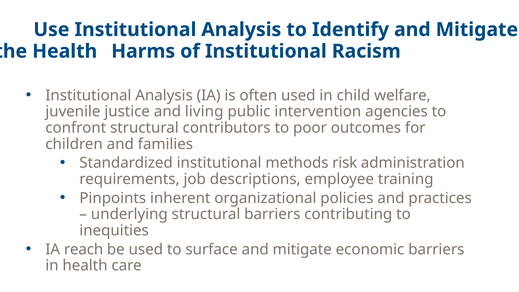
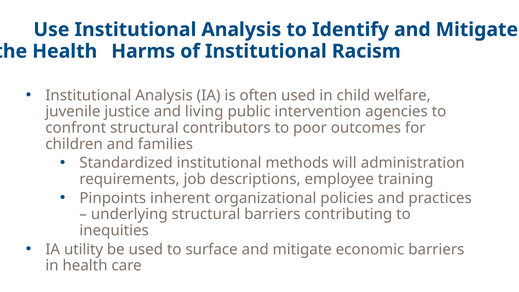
risk: risk -> will
reach: reach -> utility
